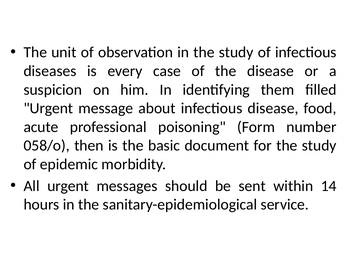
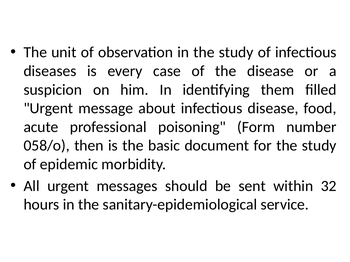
14: 14 -> 32
